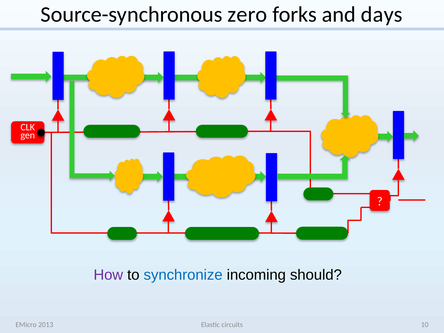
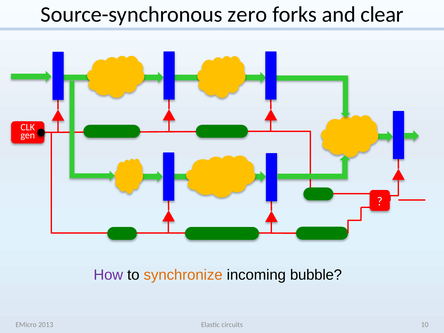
days: days -> clear
synchronize colour: blue -> orange
should: should -> bubble
